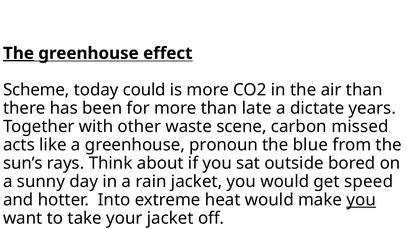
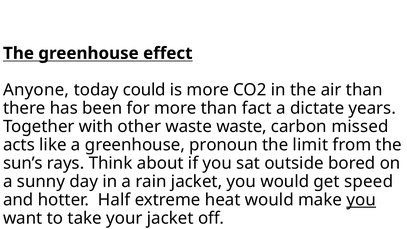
The at (19, 53) underline: present -> none
Scheme: Scheme -> Anyone
late: late -> fact
waste scene: scene -> waste
blue: blue -> limit
Into: Into -> Half
